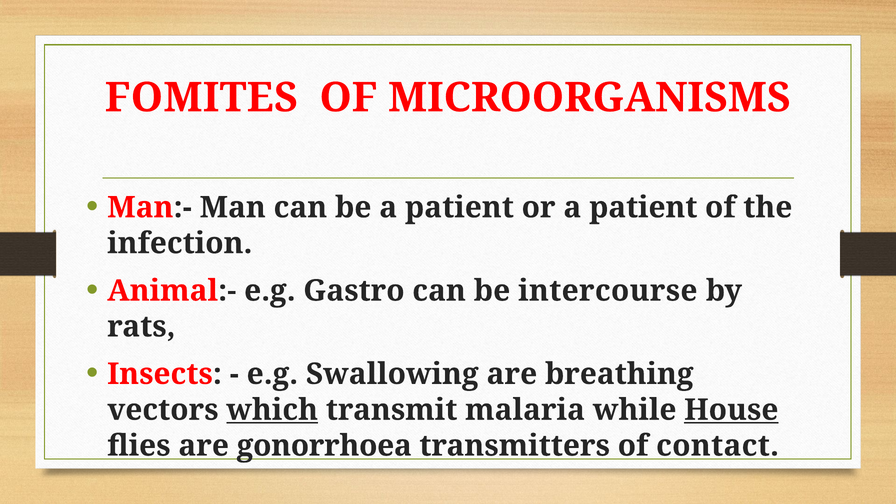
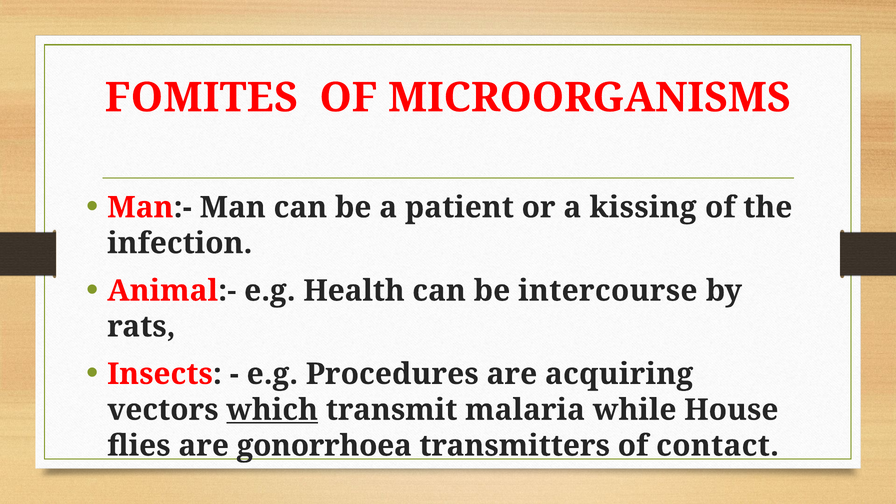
or a patient: patient -> kissing
Gastro: Gastro -> Health
Swallowing: Swallowing -> Procedures
breathing: breathing -> acquiring
House underline: present -> none
